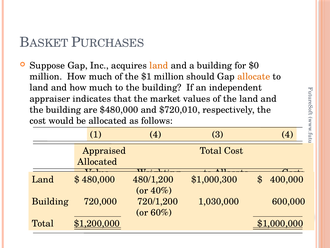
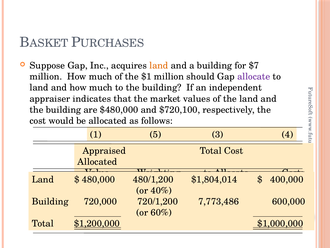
$0: $0 -> $7
allocate at (254, 77) colour: orange -> purple
$720,010: $720,010 -> $720,100
1 4: 4 -> 5
$1,000,300: $1,000,300 -> $1,804,014
1,030,000: 1,030,000 -> 7,773,486
